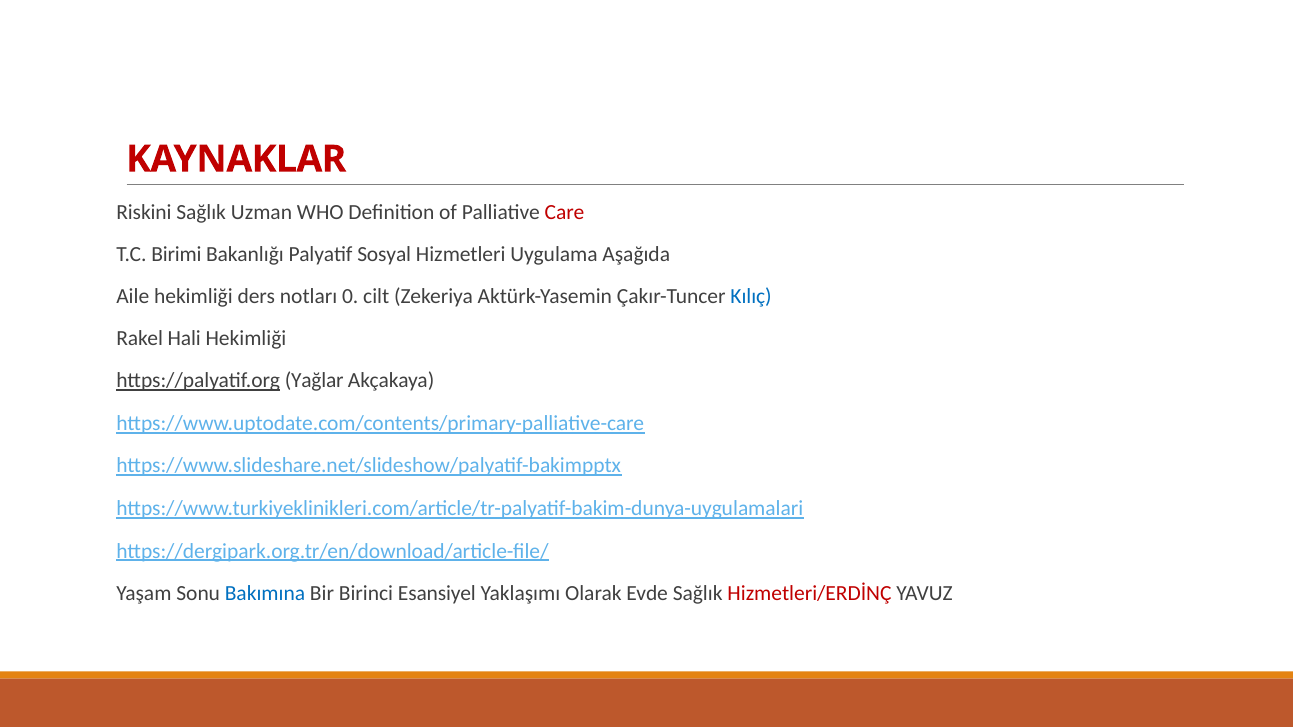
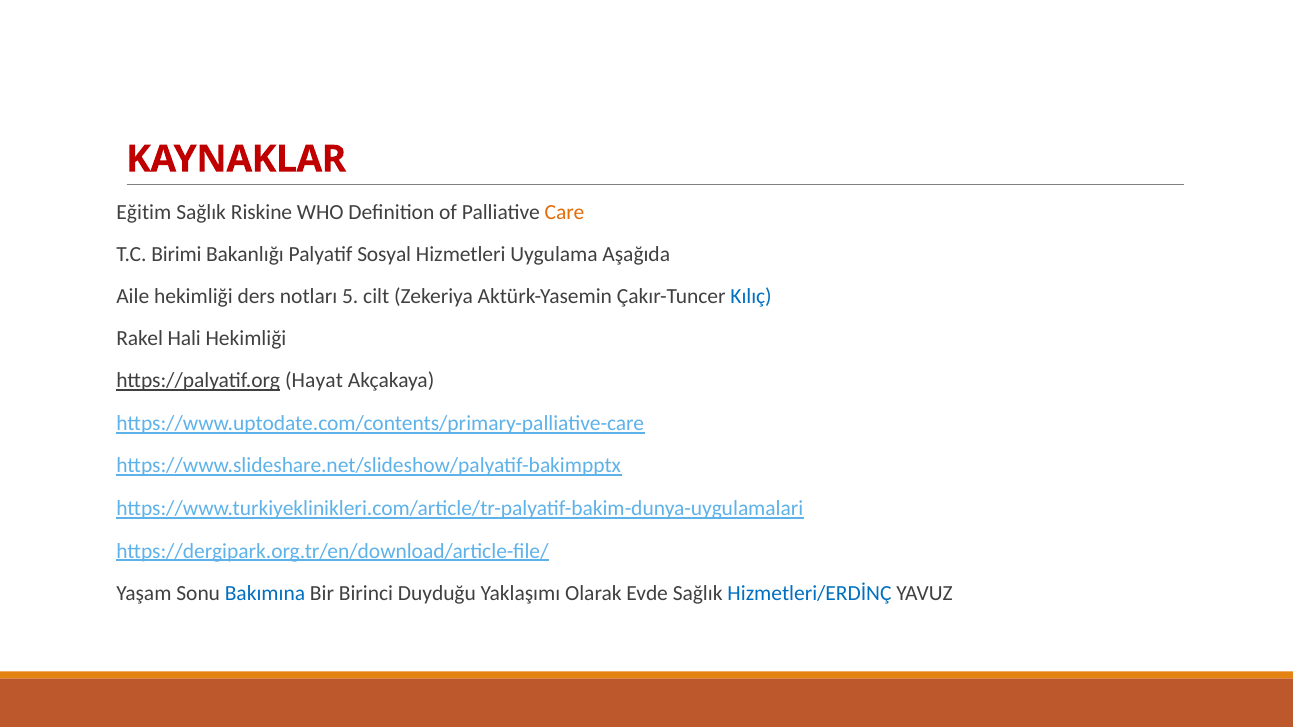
Riskini: Riskini -> Eğitim
Uzman: Uzman -> Riskine
Care colour: red -> orange
0: 0 -> 5
Yağlar: Yağlar -> Hayat
Esansiyel: Esansiyel -> Duyduğu
Hizmetleri/ERDİNÇ colour: red -> blue
